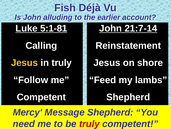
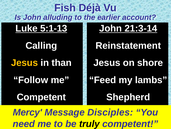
5:1-81: 5:1-81 -> 5:1-13
21:7-14: 21:7-14 -> 21:3-14
in truly: truly -> than
Message Shepherd: Shepherd -> Disciples
truly at (89, 123) colour: red -> black
